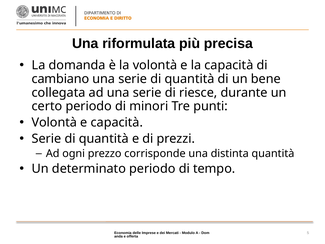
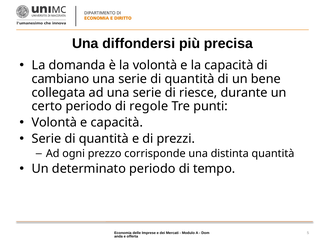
riformulata: riformulata -> diffondersi
minori: minori -> regole
